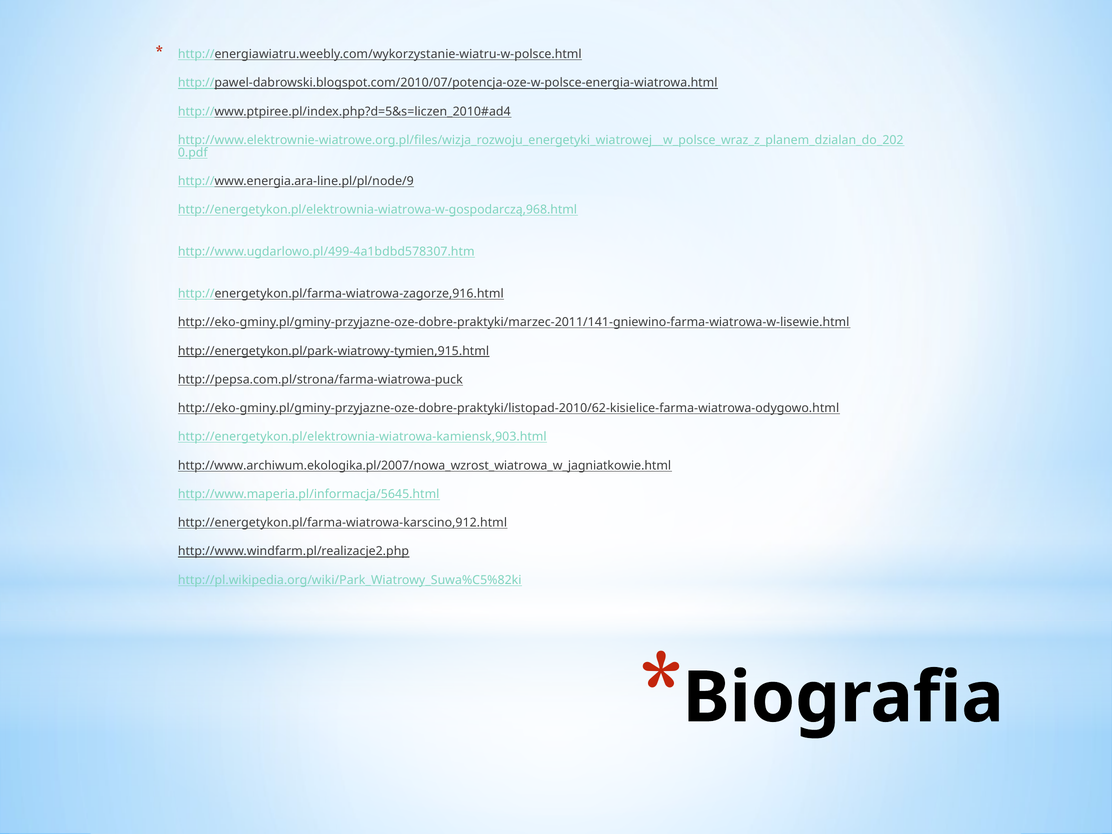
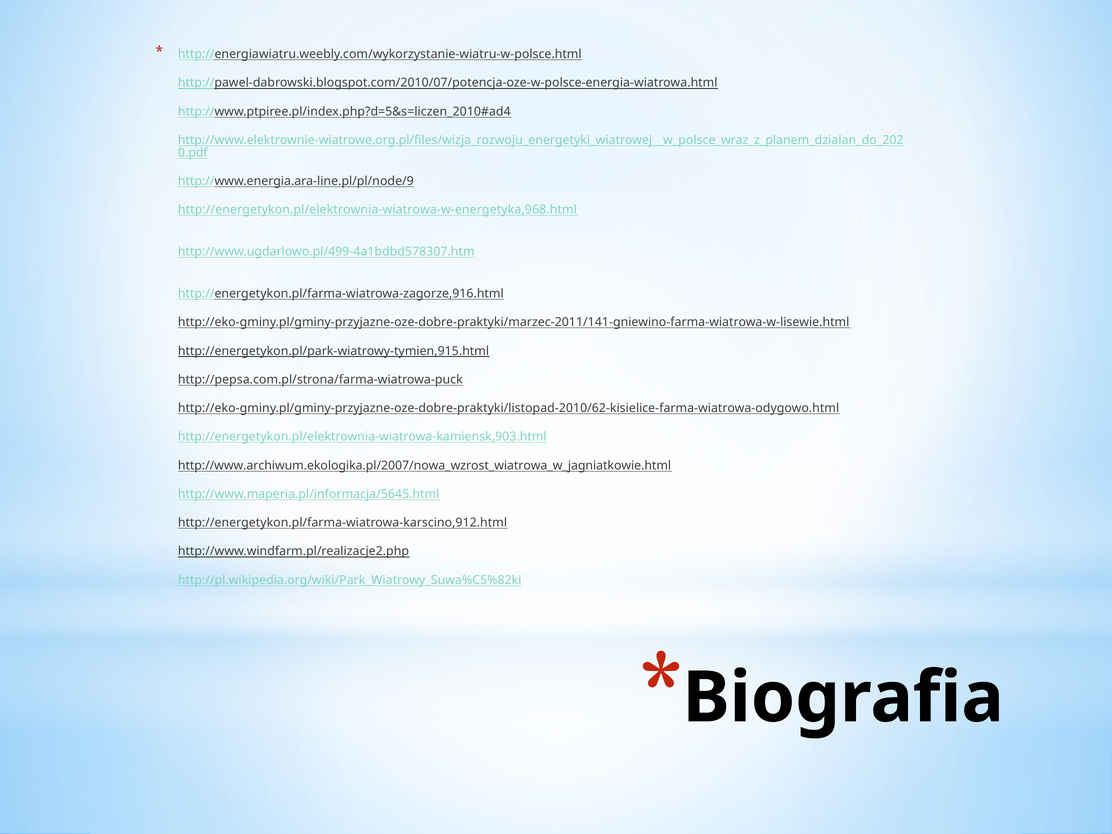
http://energetykon.pl/elektrownia-wiatrowa-w-gospodarczą,968.html: http://energetykon.pl/elektrownia-wiatrowa-w-gospodarczą,968.html -> http://energetykon.pl/elektrownia-wiatrowa-w-energetyka,968.html
